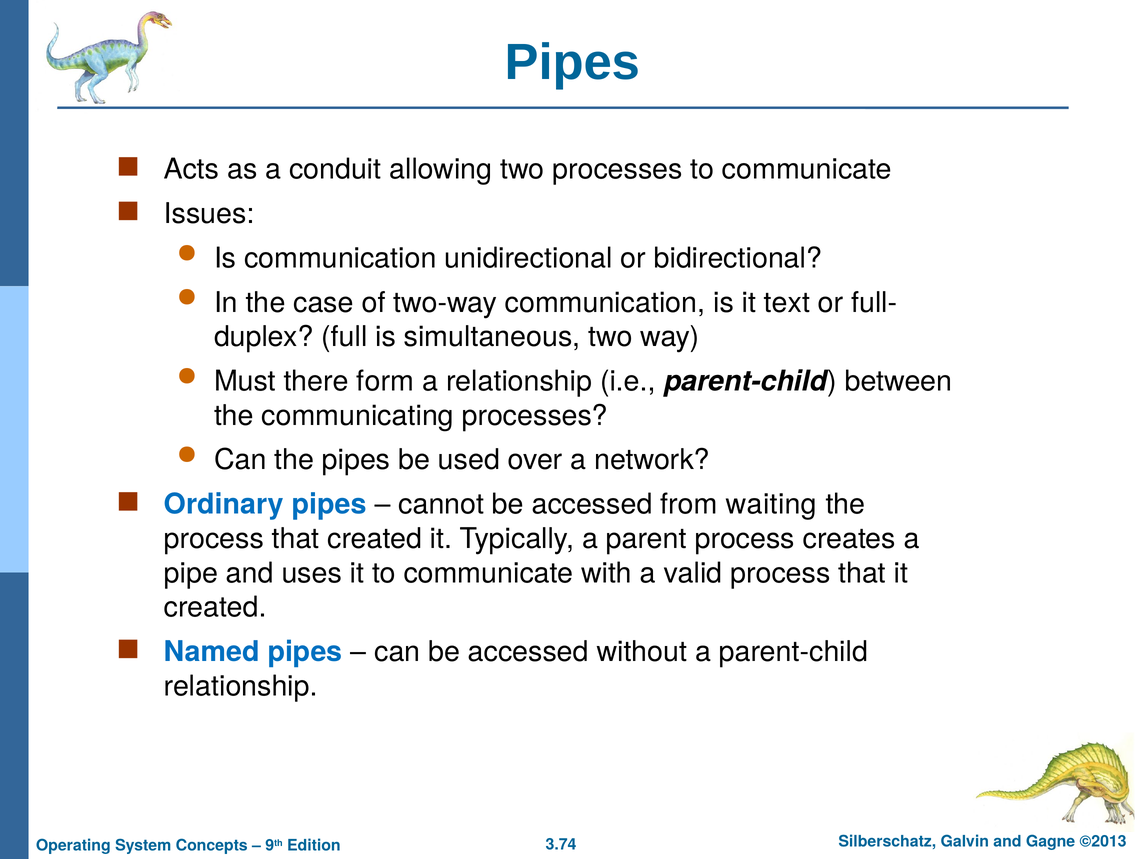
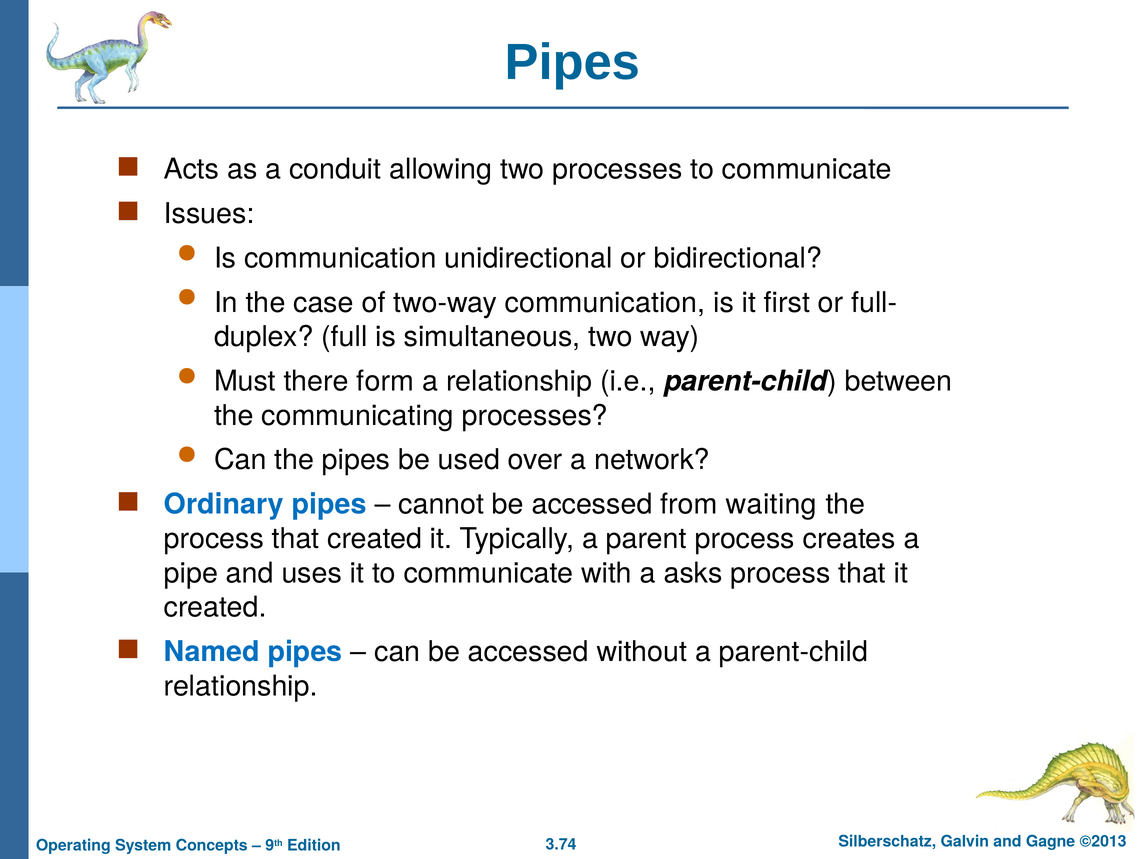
text: text -> first
valid: valid -> asks
